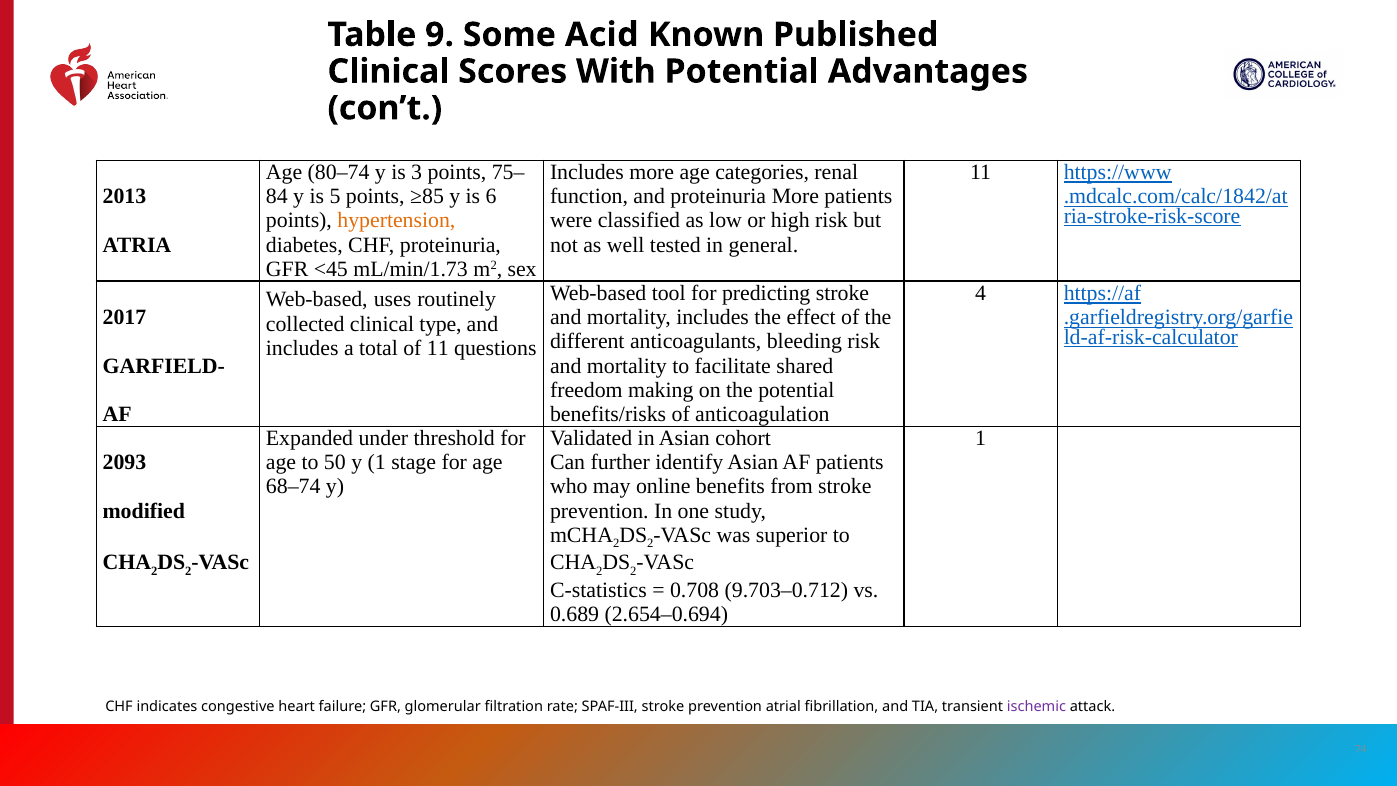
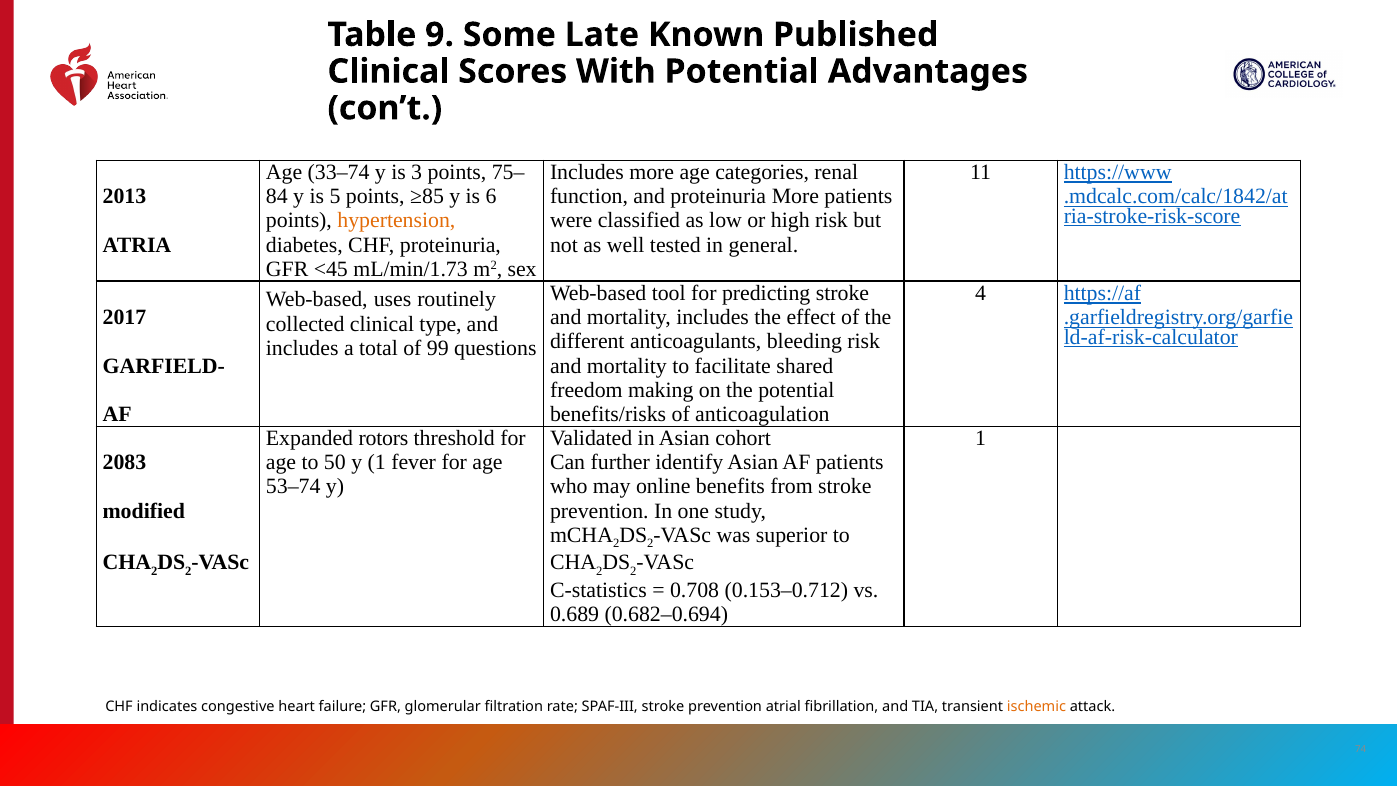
Acid: Acid -> Late
80–74: 80–74 -> 33–74
of 11: 11 -> 99
under: under -> rotors
2093: 2093 -> 2083
stage: stage -> fever
68–74: 68–74 -> 53–74
9.703–0.712: 9.703–0.712 -> 0.153–0.712
2.654–0.694: 2.654–0.694 -> 0.682–0.694
ischemic colour: purple -> orange
